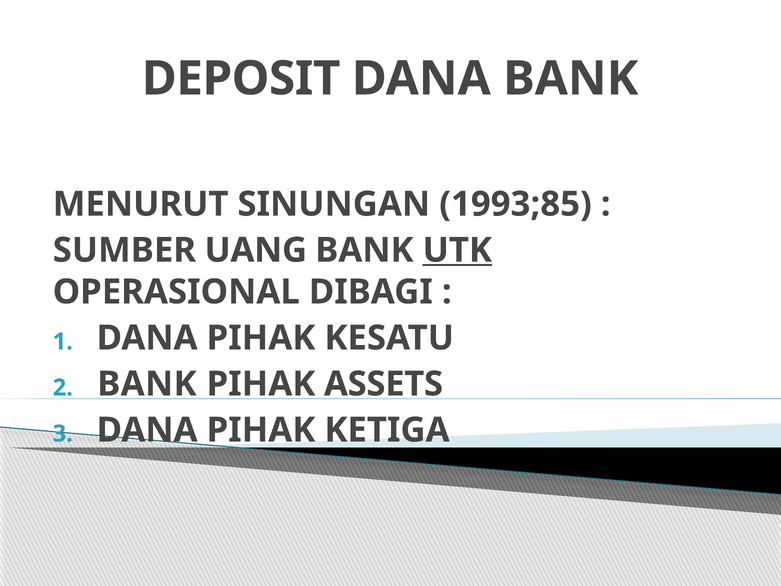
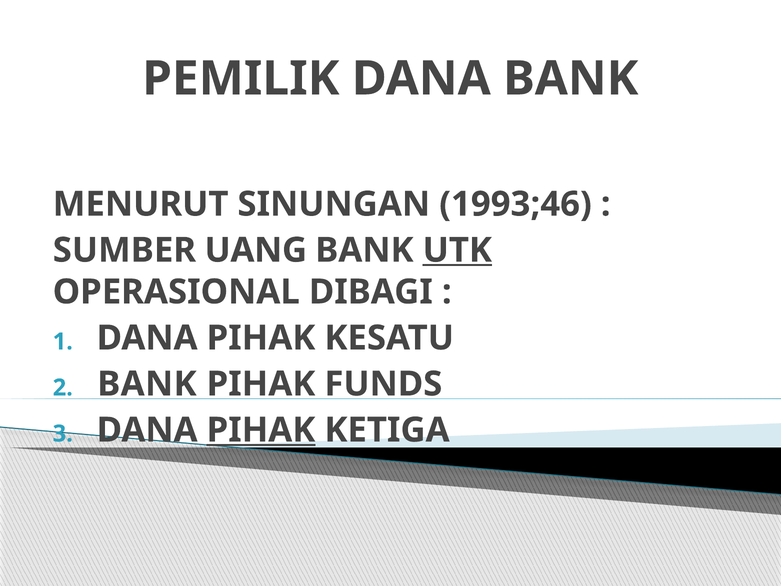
DEPOSIT: DEPOSIT -> PEMILIK
1993;85: 1993;85 -> 1993;46
ASSETS: ASSETS -> FUNDS
PIHAK at (261, 430) underline: none -> present
